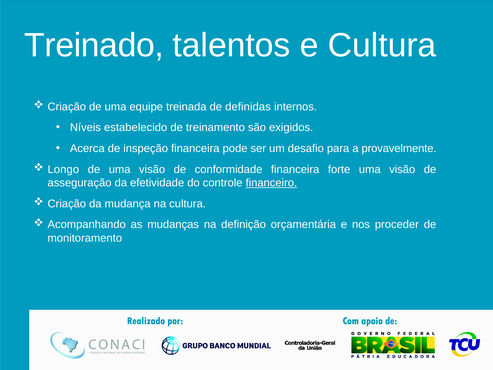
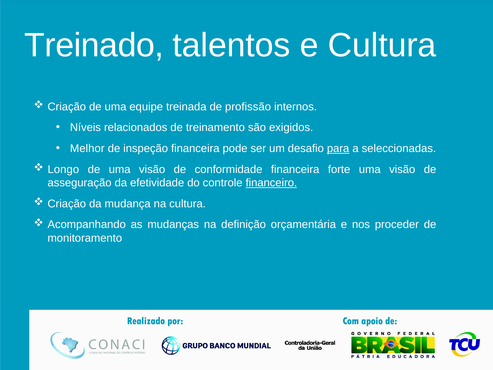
definidas: definidas -> profissão
estabelecido: estabelecido -> relacionados
Acerca: Acerca -> Melhor
para underline: none -> present
provavelmente: provavelmente -> seleccionadas
